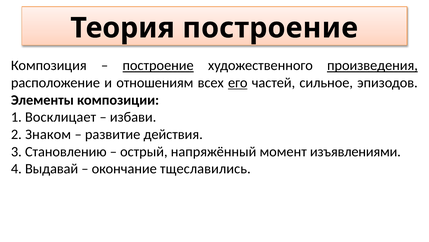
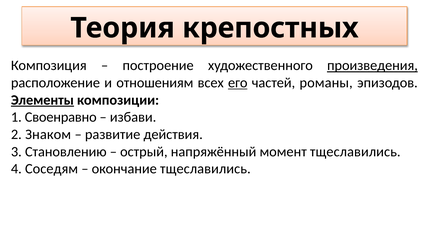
Теория построение: построение -> крепостных
построение at (158, 65) underline: present -> none
сильное: сильное -> романы
Элементы underline: none -> present
Восклицает: Восклицает -> Своенравно
момент изъявлениями: изъявлениями -> тщеславились
Выдавай: Выдавай -> Соседям
